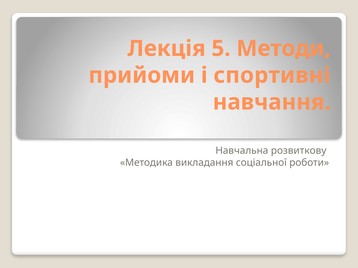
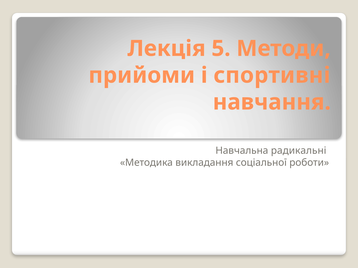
розвиткову: розвиткову -> радикальні
